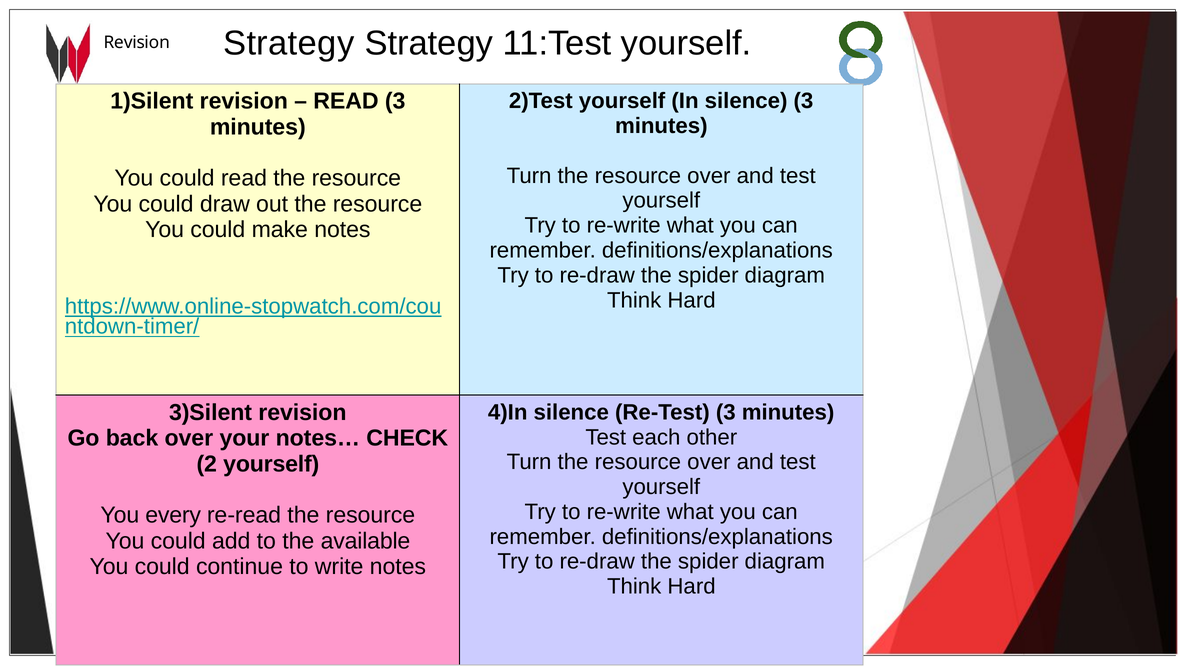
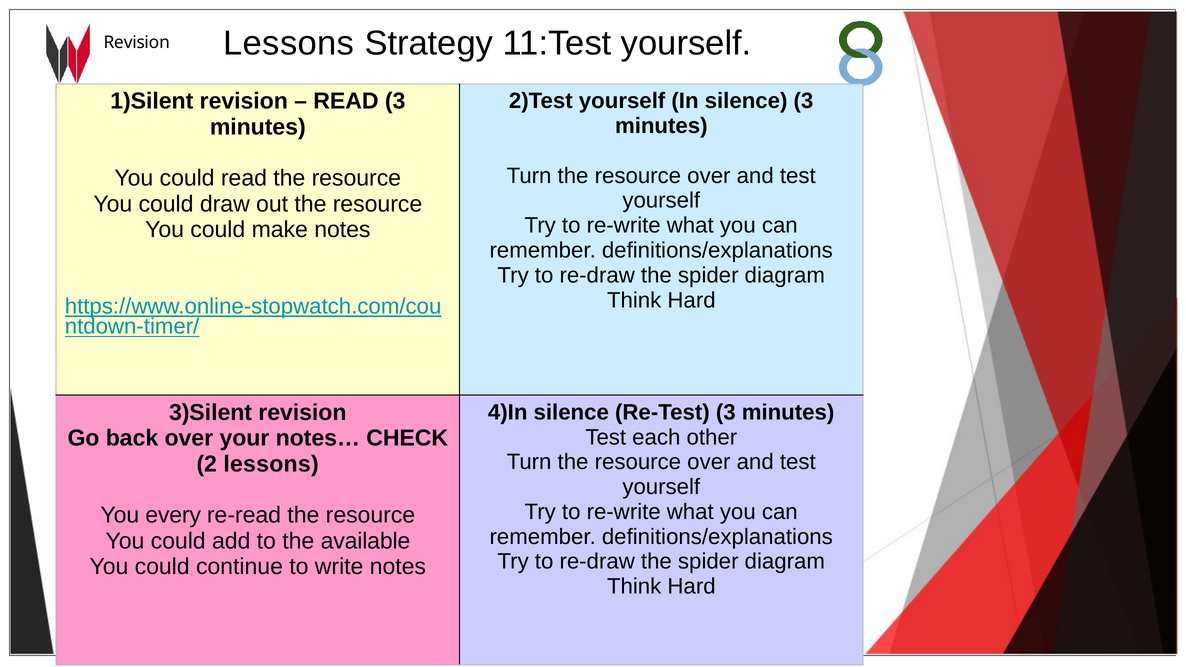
Revision Strategy: Strategy -> Lessons
2 yourself: yourself -> lessons
